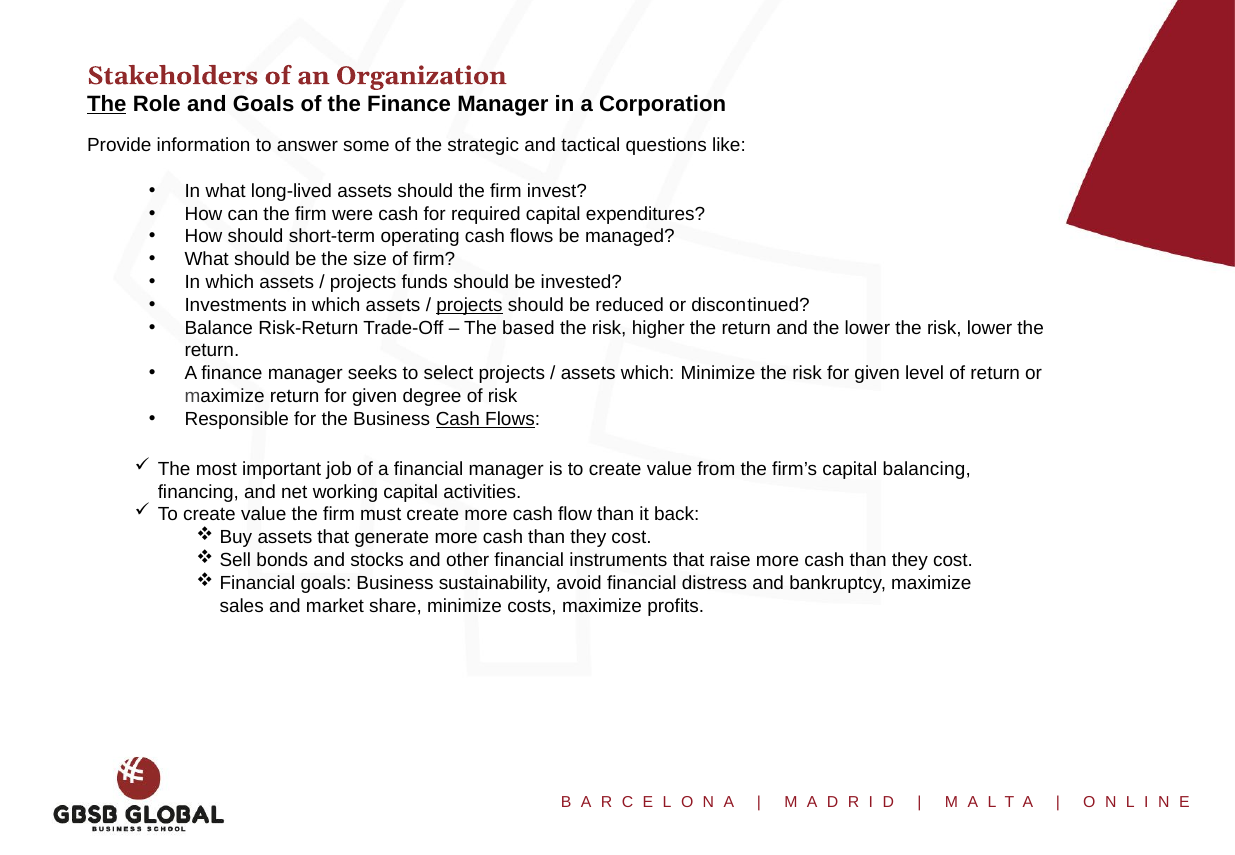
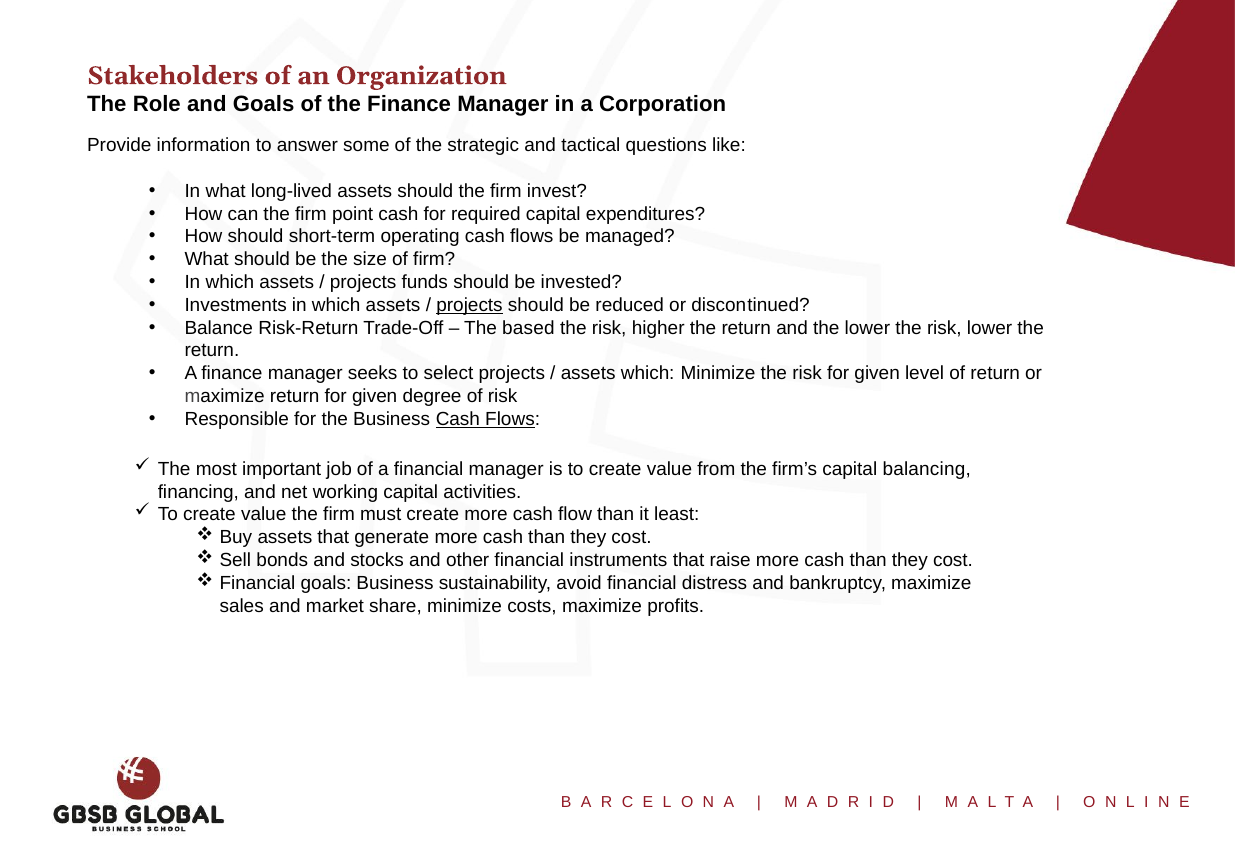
The at (107, 104) underline: present -> none
were: were -> point
back: back -> least
